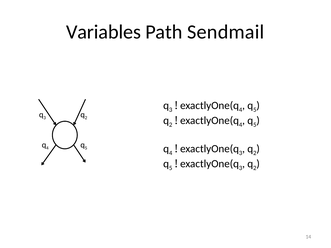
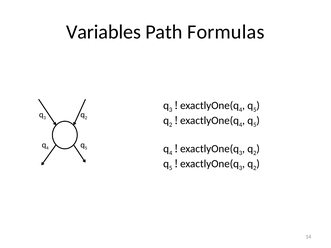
Sendmail: Sendmail -> Formulas
